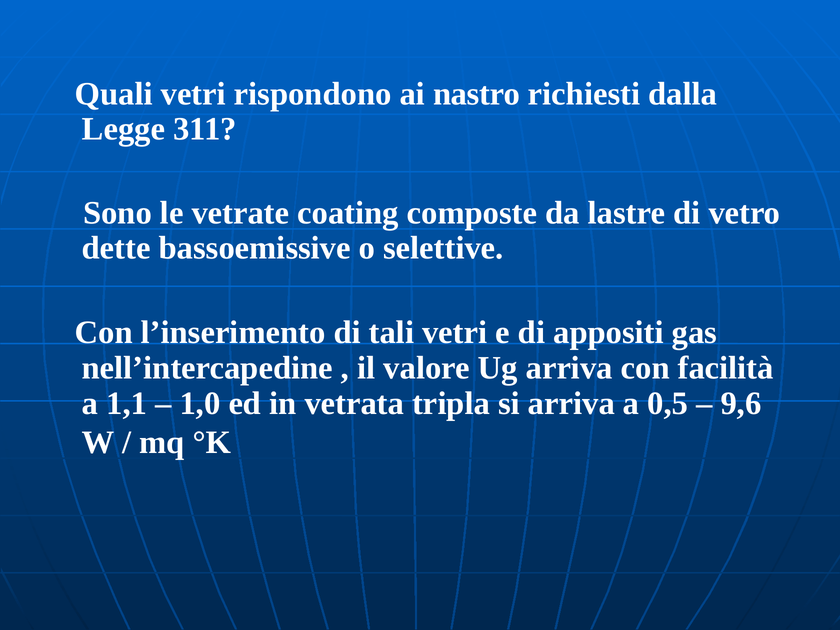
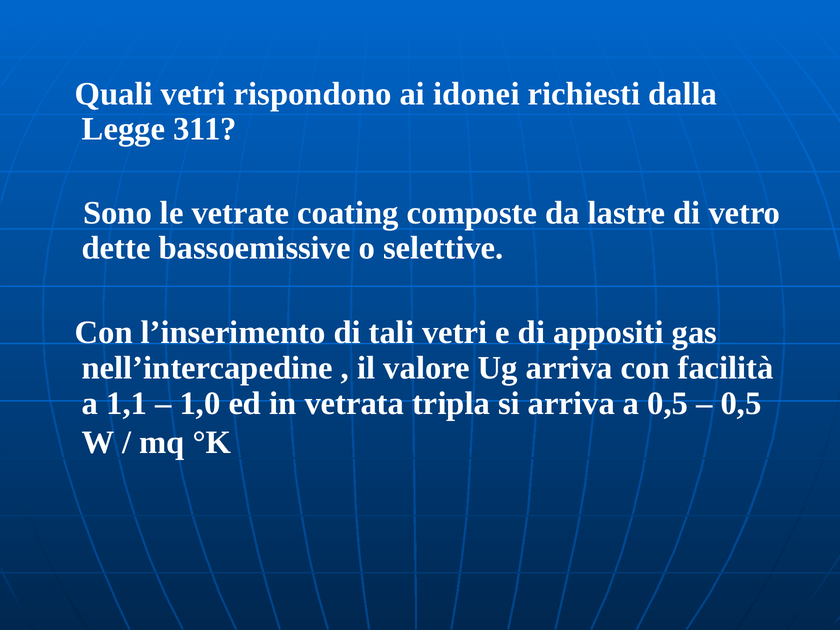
nastro: nastro -> idonei
9,6 at (741, 403): 9,6 -> 0,5
